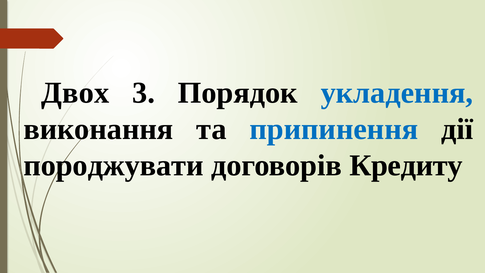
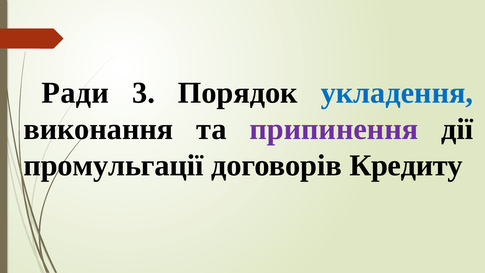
Двох: Двох -> Ради
припинення colour: blue -> purple
породжувати: породжувати -> промульгації
